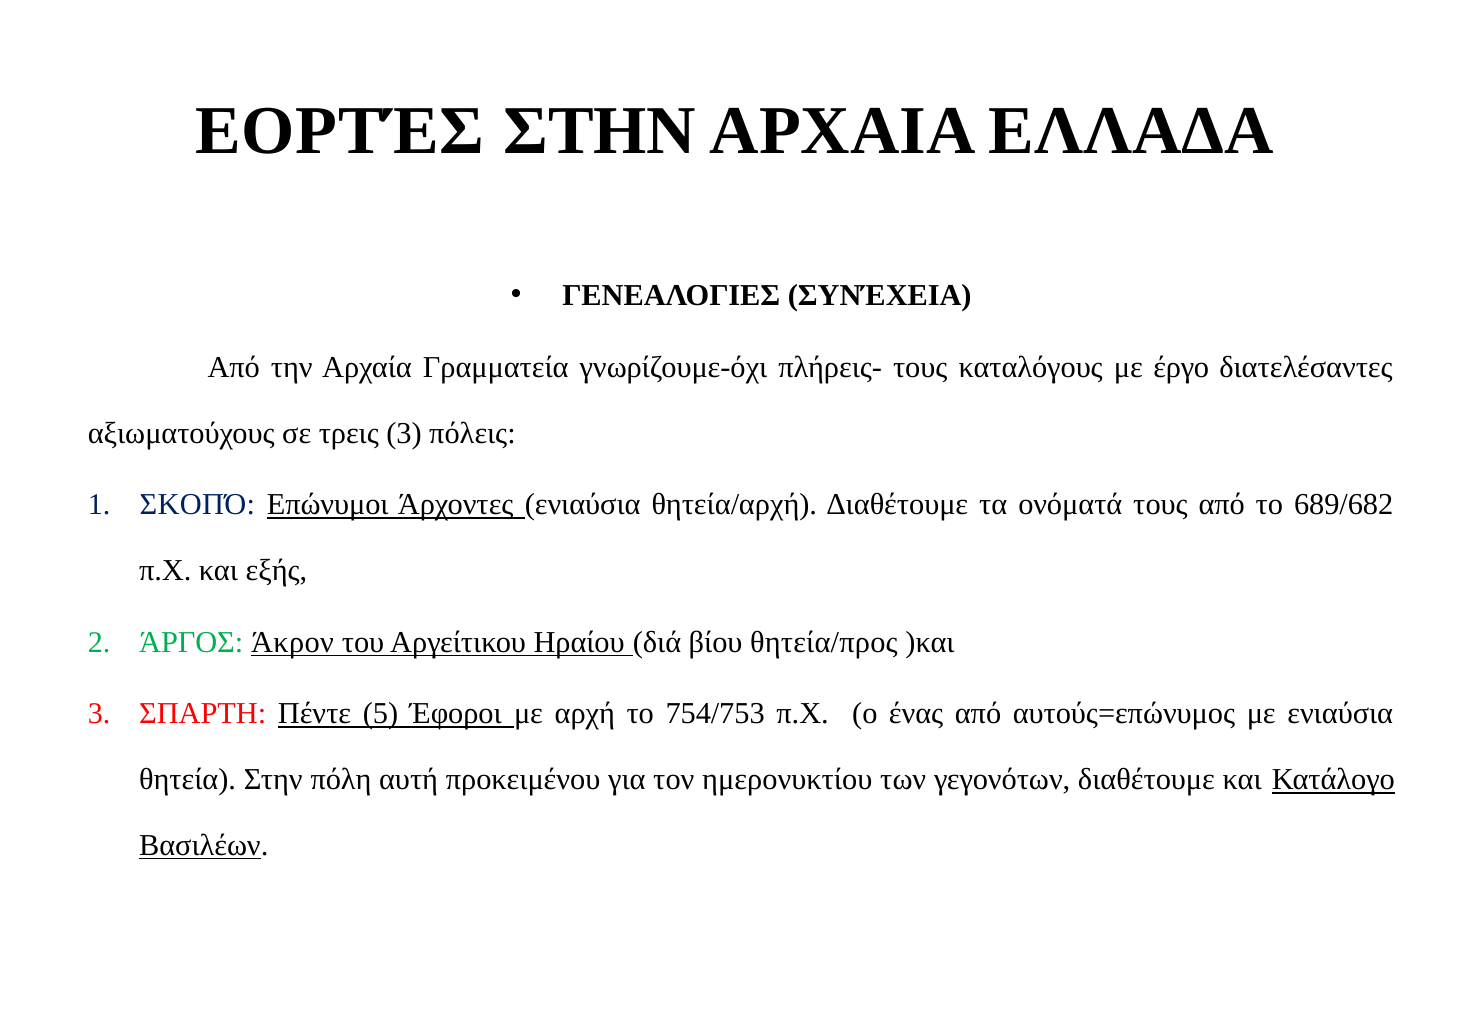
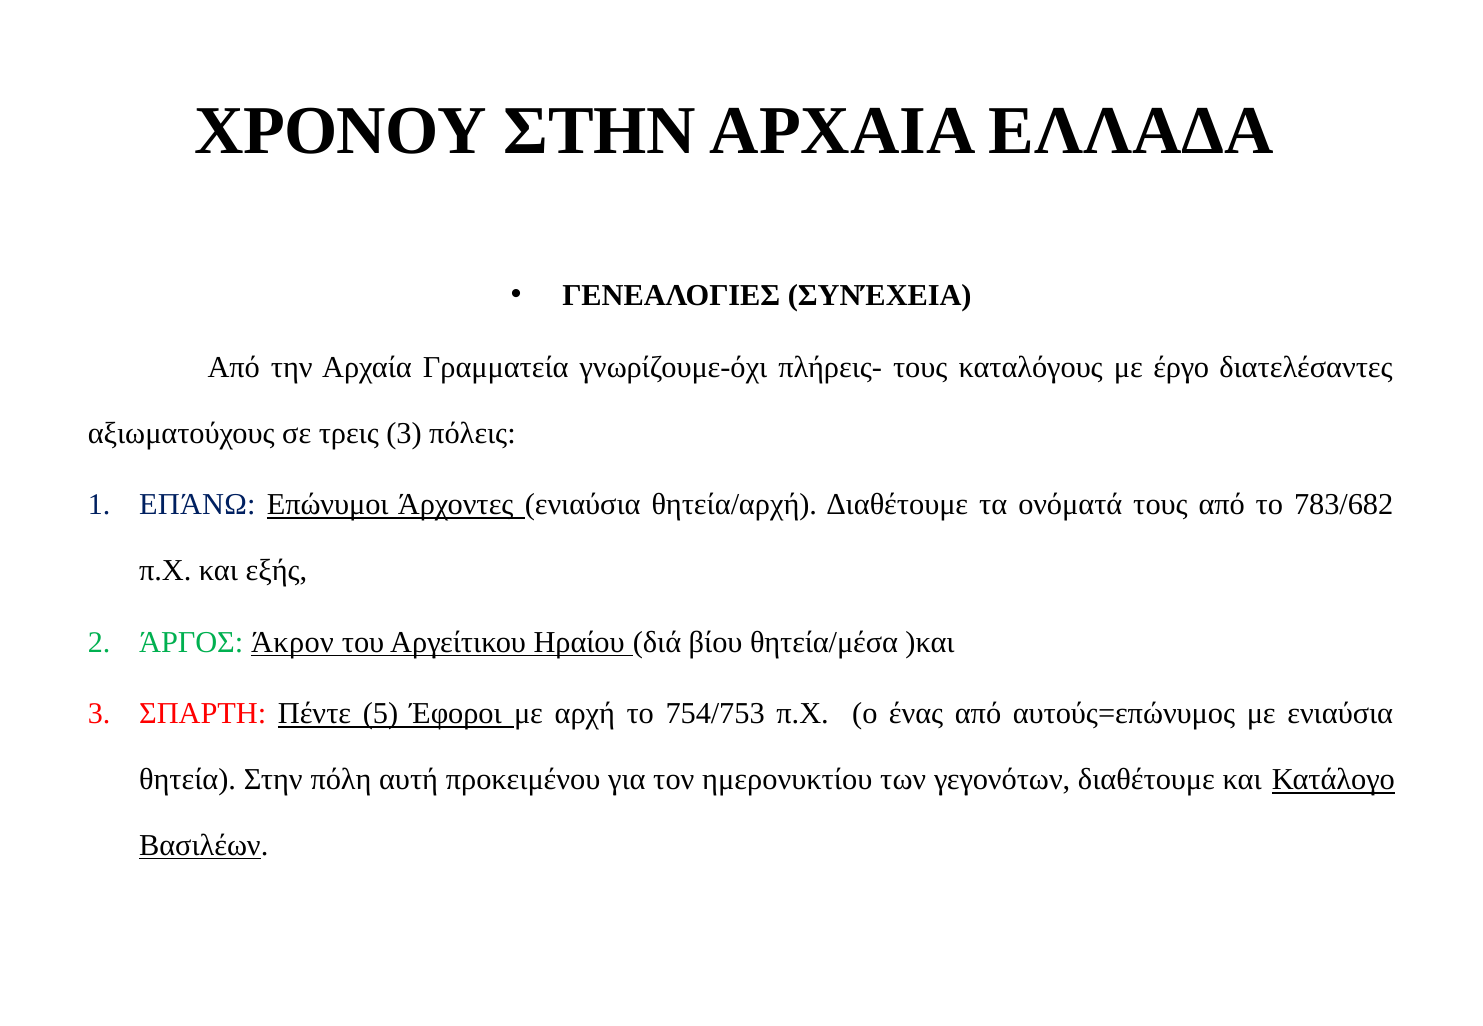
ΕΟΡΤΈΣ: ΕΟΡΤΈΣ -> ΧΡΟΝΟΥ
ΣΚΟΠΌ: ΣΚΟΠΌ -> ΕΠΆΝΩ
689/682: 689/682 -> 783/682
θητεία/προς: θητεία/προς -> θητεία/μέσα
